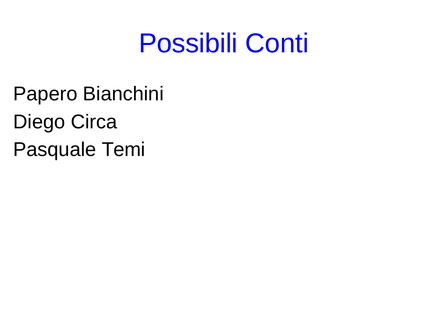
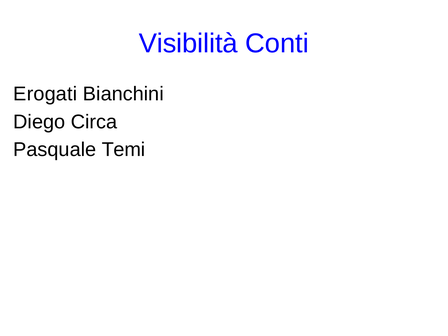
Possibili: Possibili -> Visibilità
Papero: Papero -> Erogati
